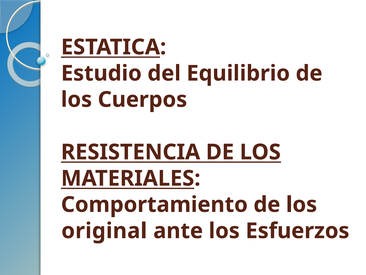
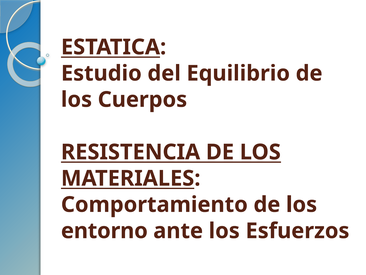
original: original -> entorno
